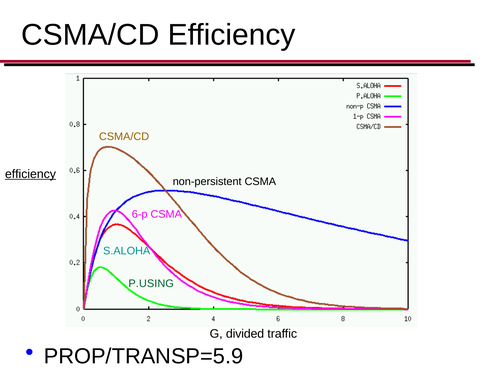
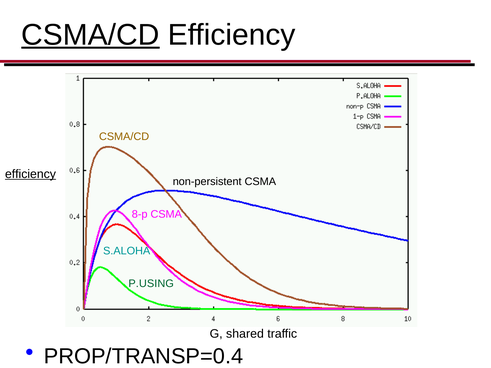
CSMA/CD at (90, 35) underline: none -> present
6-p: 6-p -> 8-p
divided: divided -> shared
PROP/TRANSP=5.9: PROP/TRANSP=5.9 -> PROP/TRANSP=0.4
